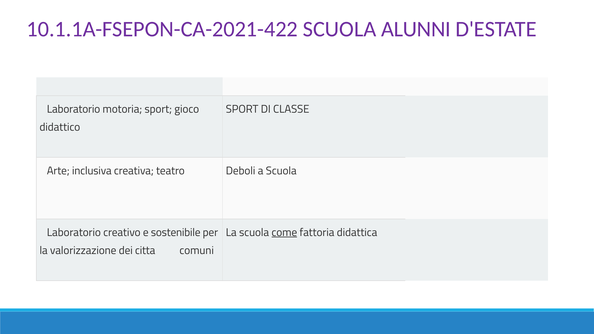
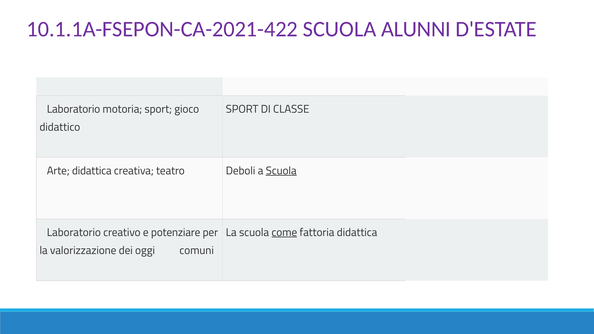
Arte inclusiva: inclusiva -> didattica
Scuola at (281, 171) underline: none -> present
sostenibile: sostenibile -> potenziare
citta: citta -> oggi
